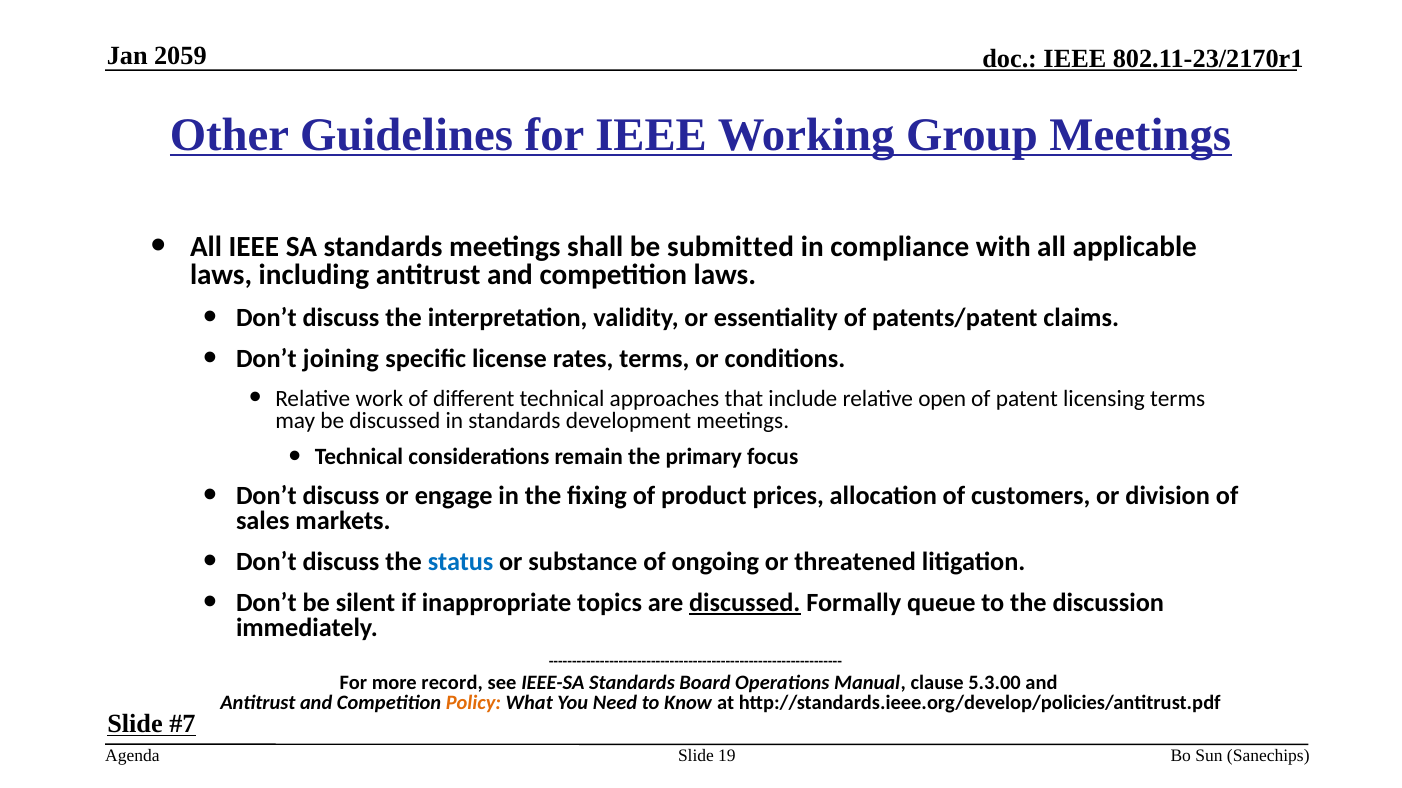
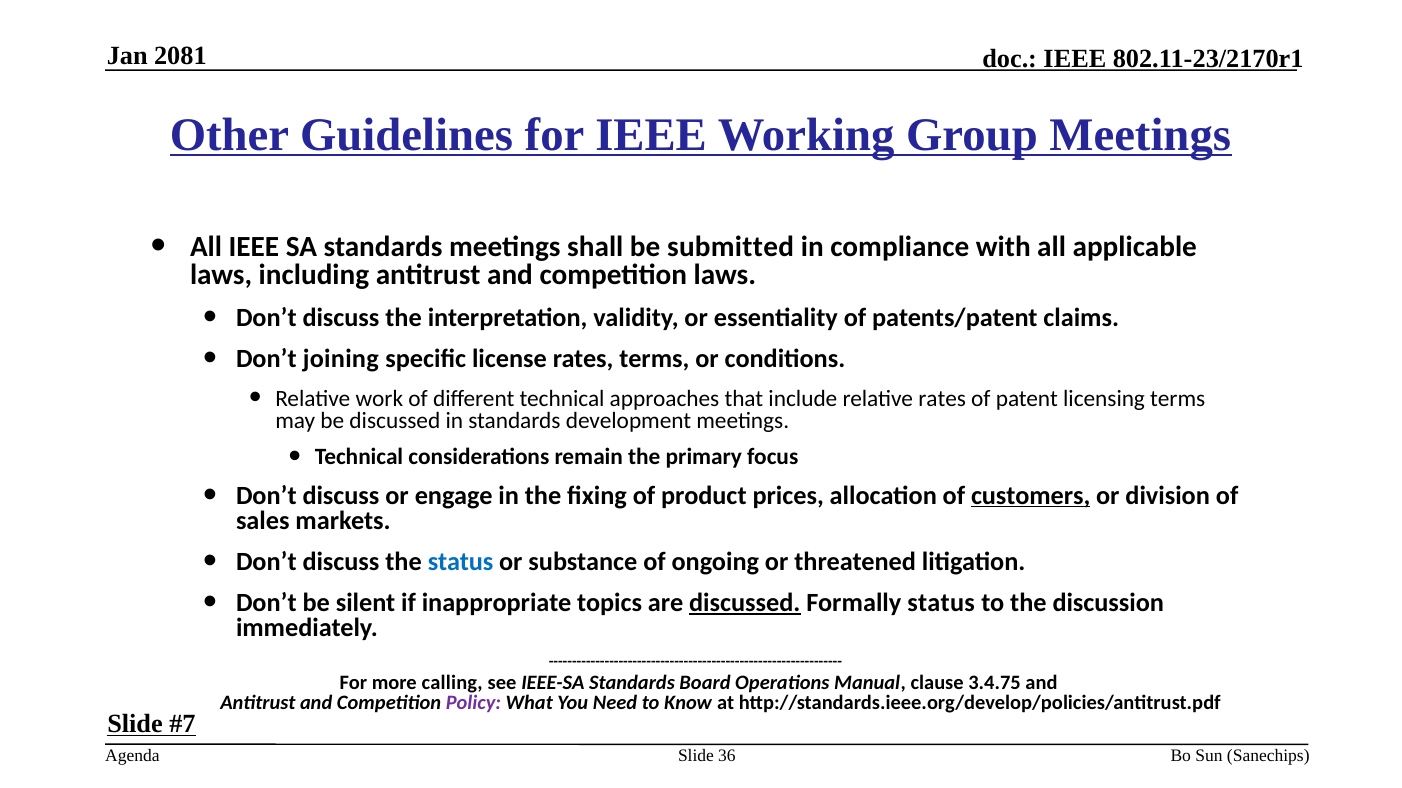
2059: 2059 -> 2081
relative open: open -> rates
customers underline: none -> present
Formally queue: queue -> status
record: record -> calling
5.3.00: 5.3.00 -> 3.4.75
Policy colour: orange -> purple
19: 19 -> 36
